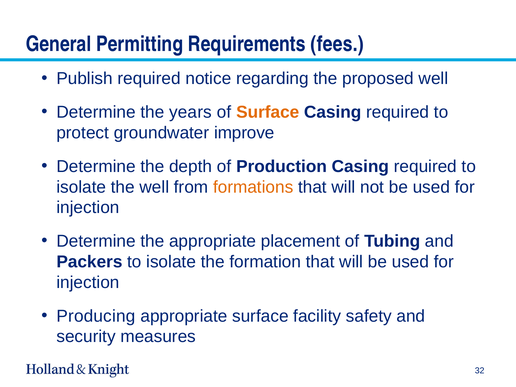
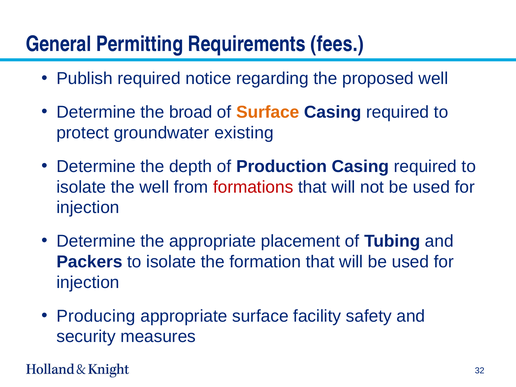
years: years -> broad
improve: improve -> existing
formations colour: orange -> red
